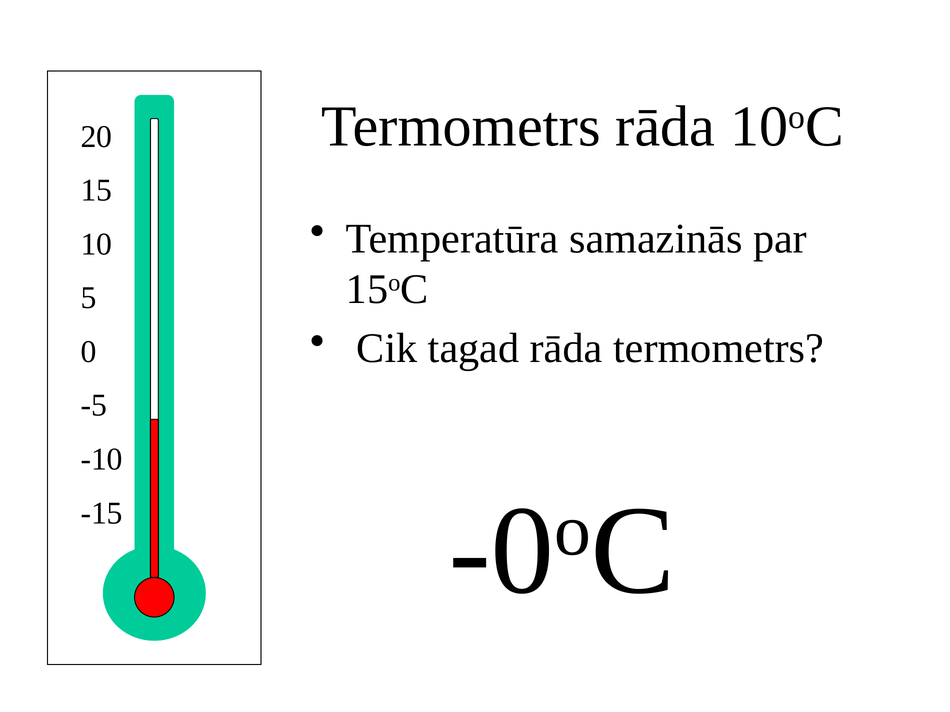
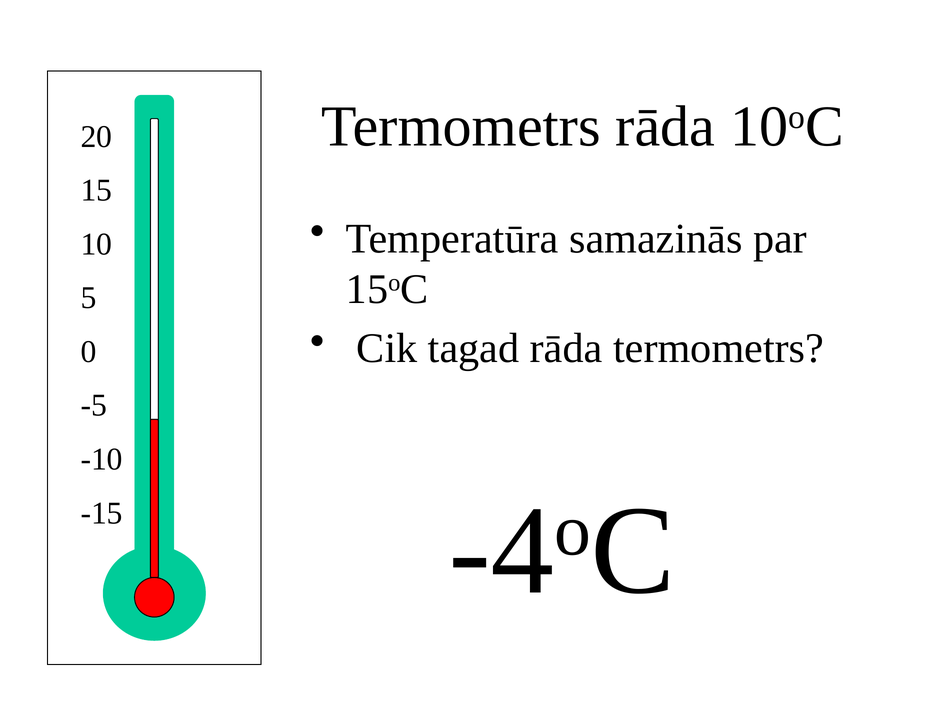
-0: -0 -> -4
